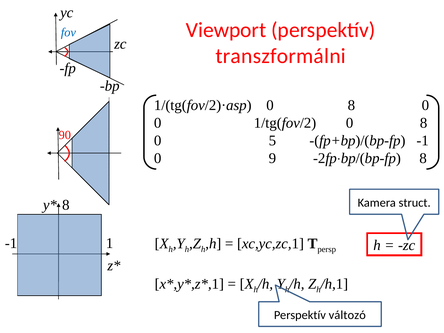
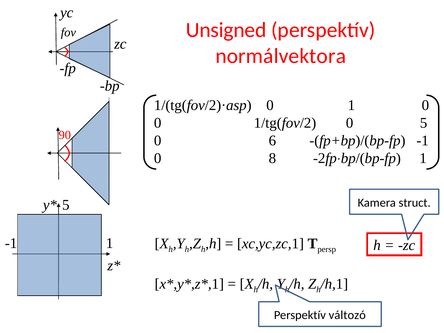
Viewport: Viewport -> Unsigned
fov colour: blue -> black
transzformálni: transzformálni -> normálvektora
1/(tg(fov/2)·asp 0 8: 8 -> 1
1/tg(fov/2 0 8: 8 -> 5
5: 5 -> 6
9: 9 -> 8
8 at (423, 158): 8 -> 1
8 at (66, 205): 8 -> 5
